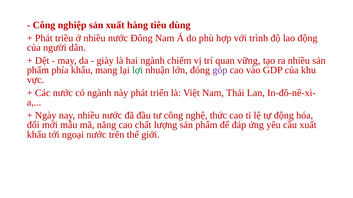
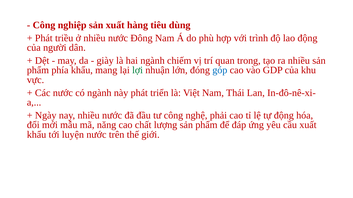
vững: vững -> trong
góp colour: purple -> blue
thức: thức -> phải
ngoại: ngoại -> luyện
